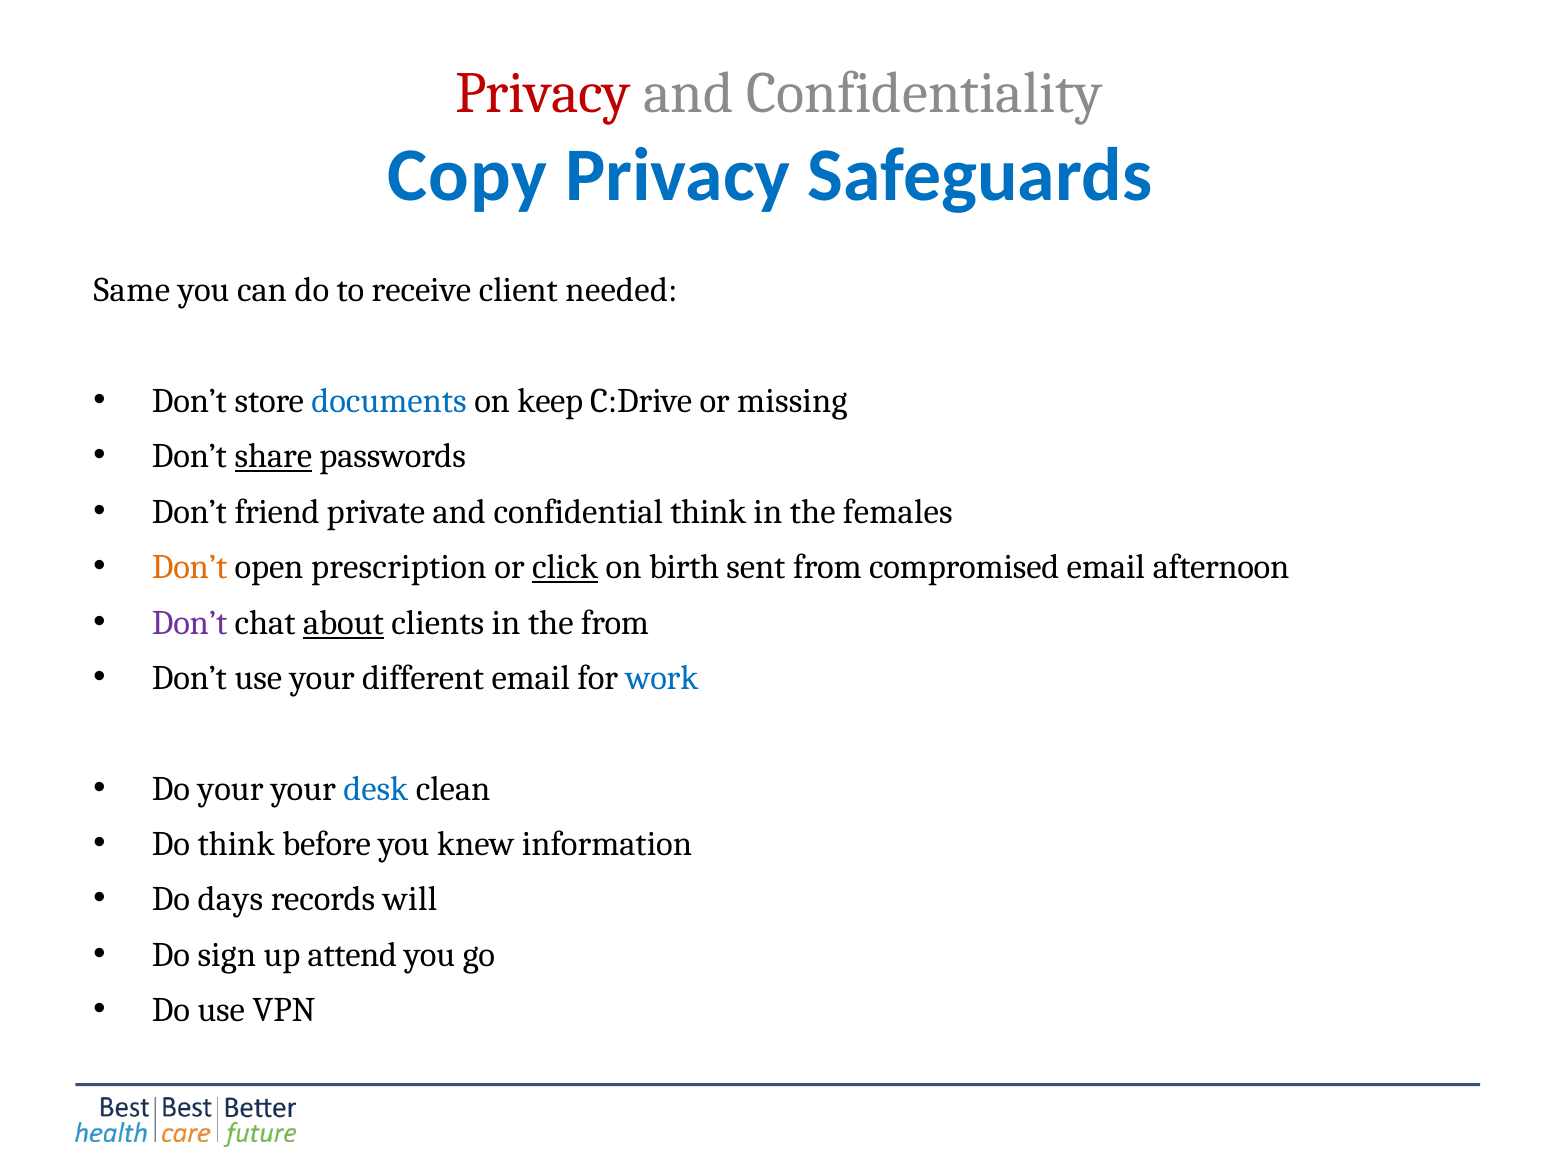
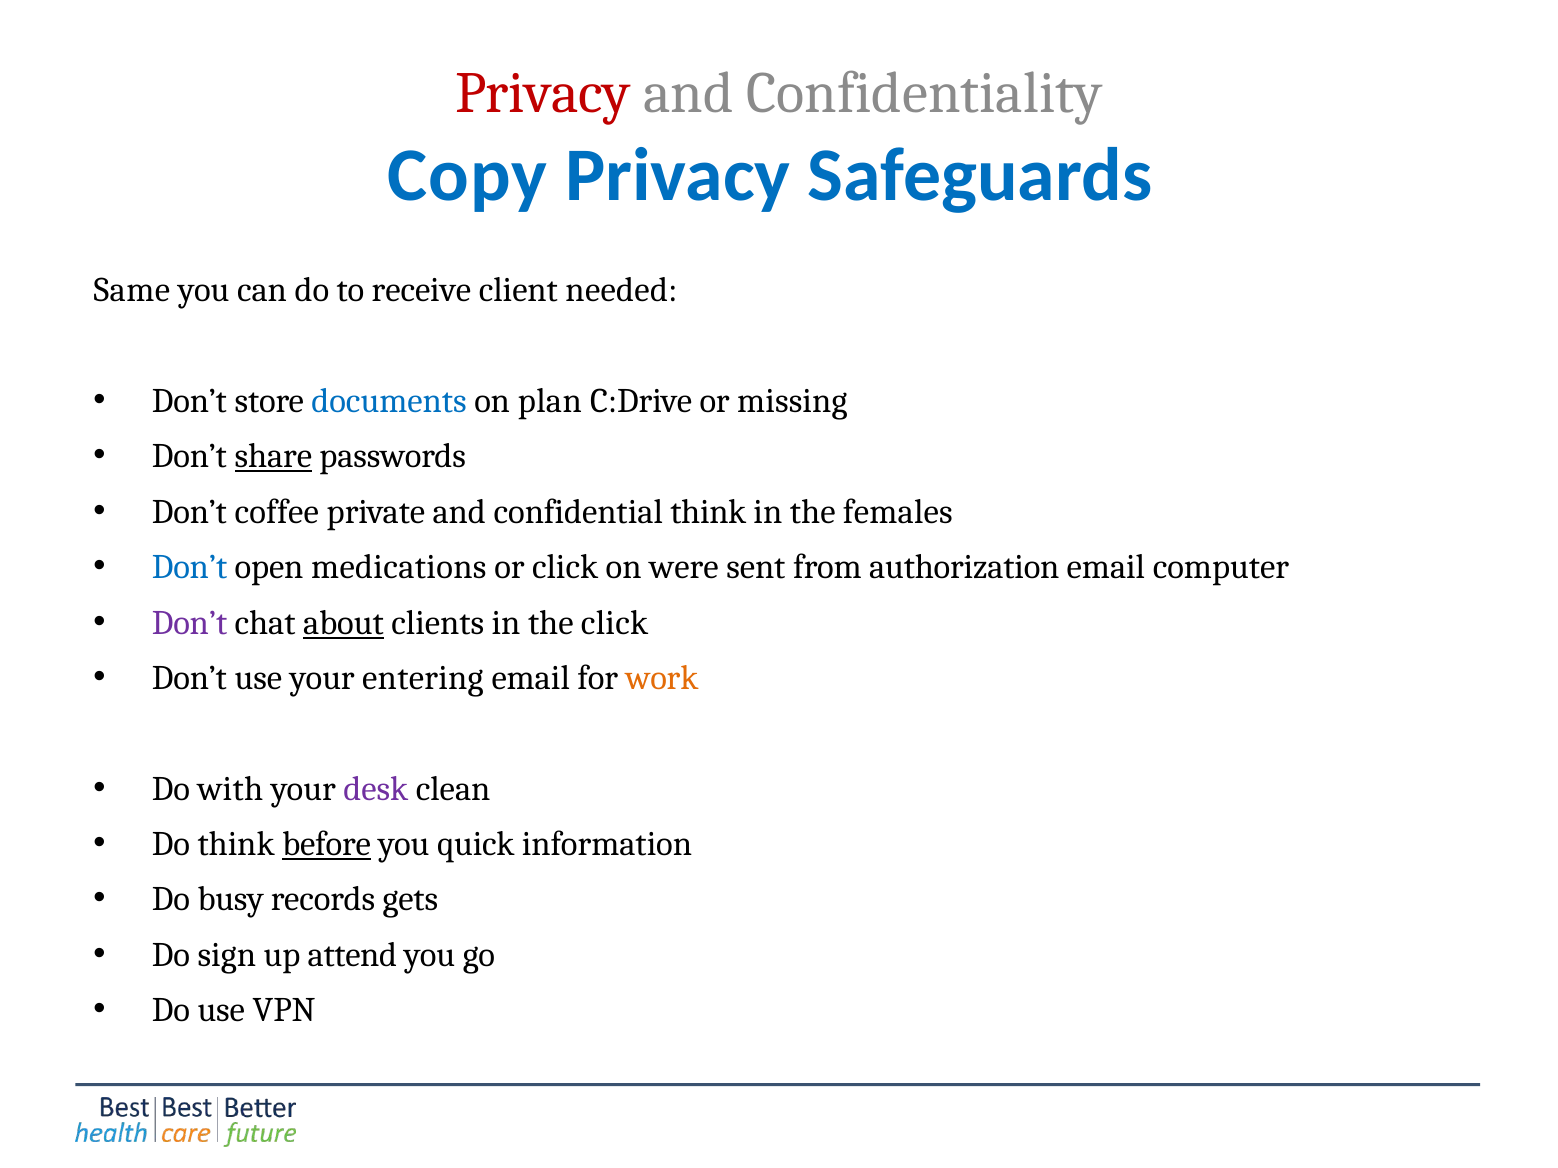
keep: keep -> plan
friend: friend -> coffee
Don’t at (190, 568) colour: orange -> blue
prescription: prescription -> medications
click at (565, 568) underline: present -> none
birth: birth -> were
compromised: compromised -> authorization
afternoon: afternoon -> computer
the from: from -> click
different: different -> entering
work colour: blue -> orange
Do your: your -> with
desk colour: blue -> purple
before underline: none -> present
knew: knew -> quick
days: days -> busy
will: will -> gets
